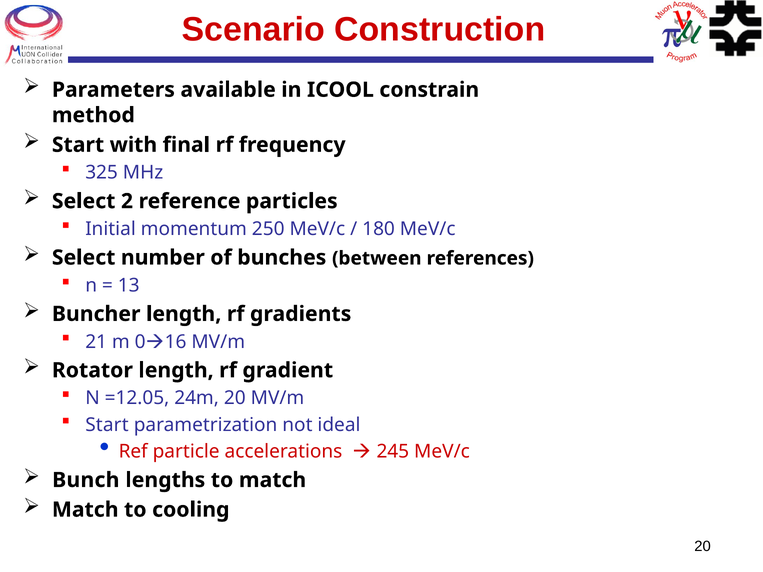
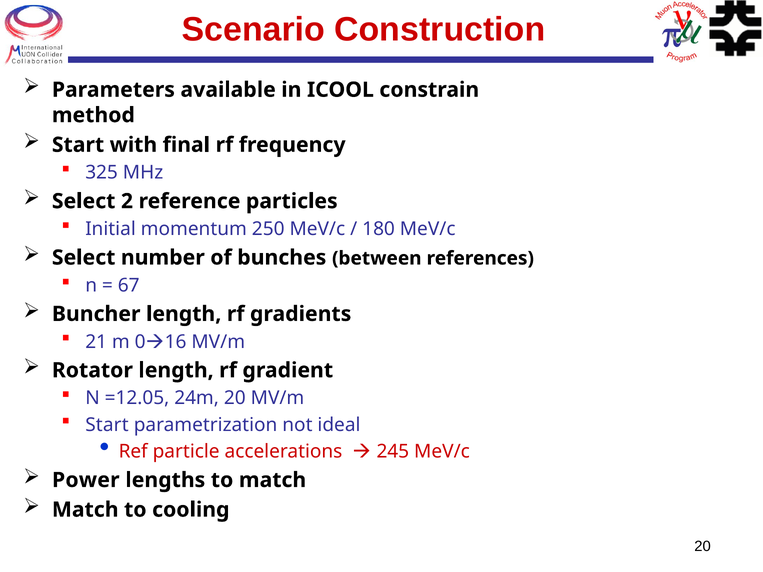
13: 13 -> 67
Bunch: Bunch -> Power
